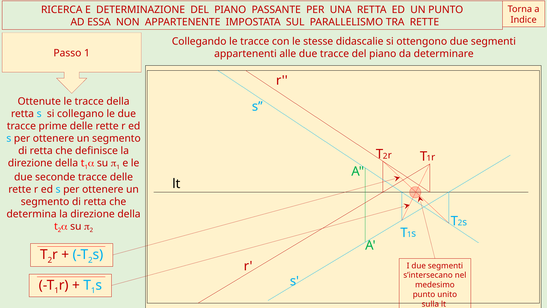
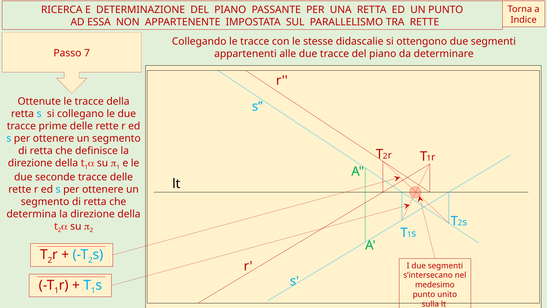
Passo 1: 1 -> 7
